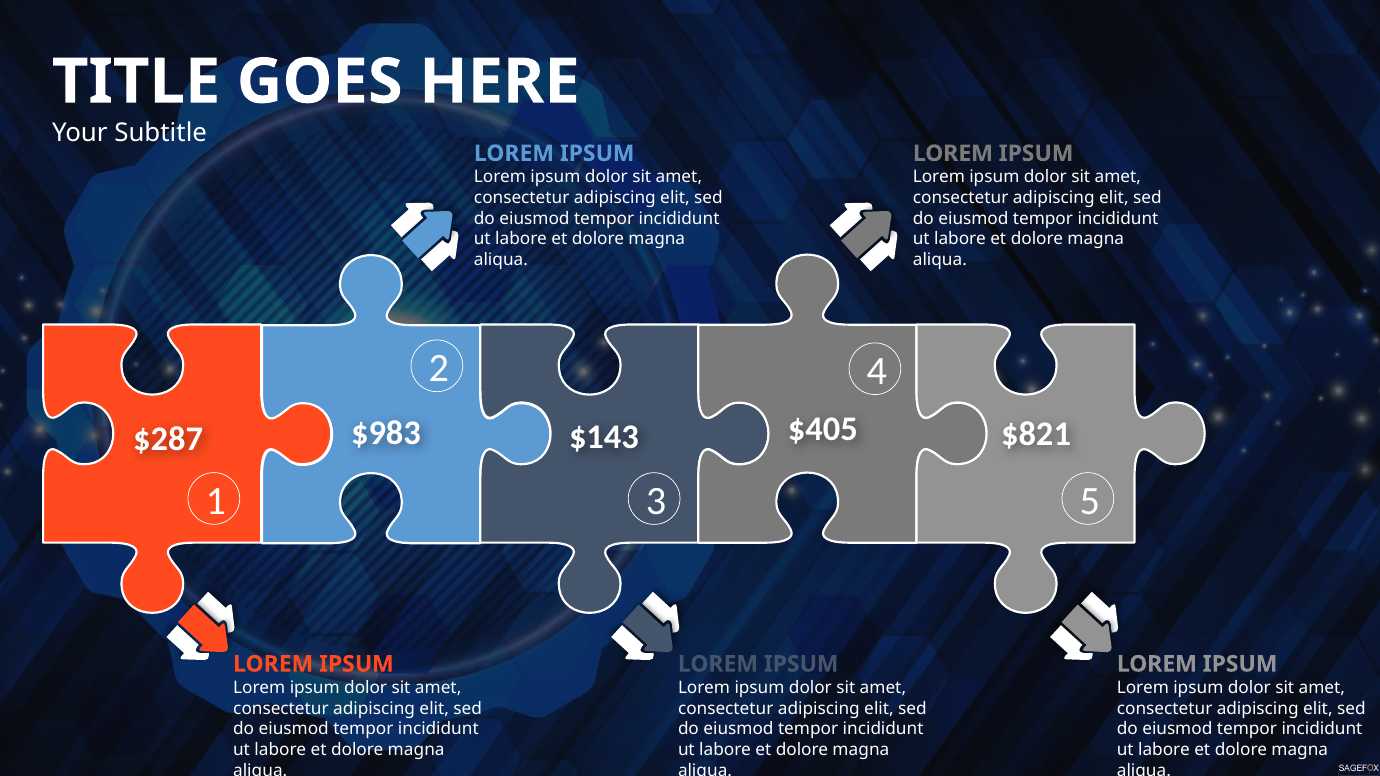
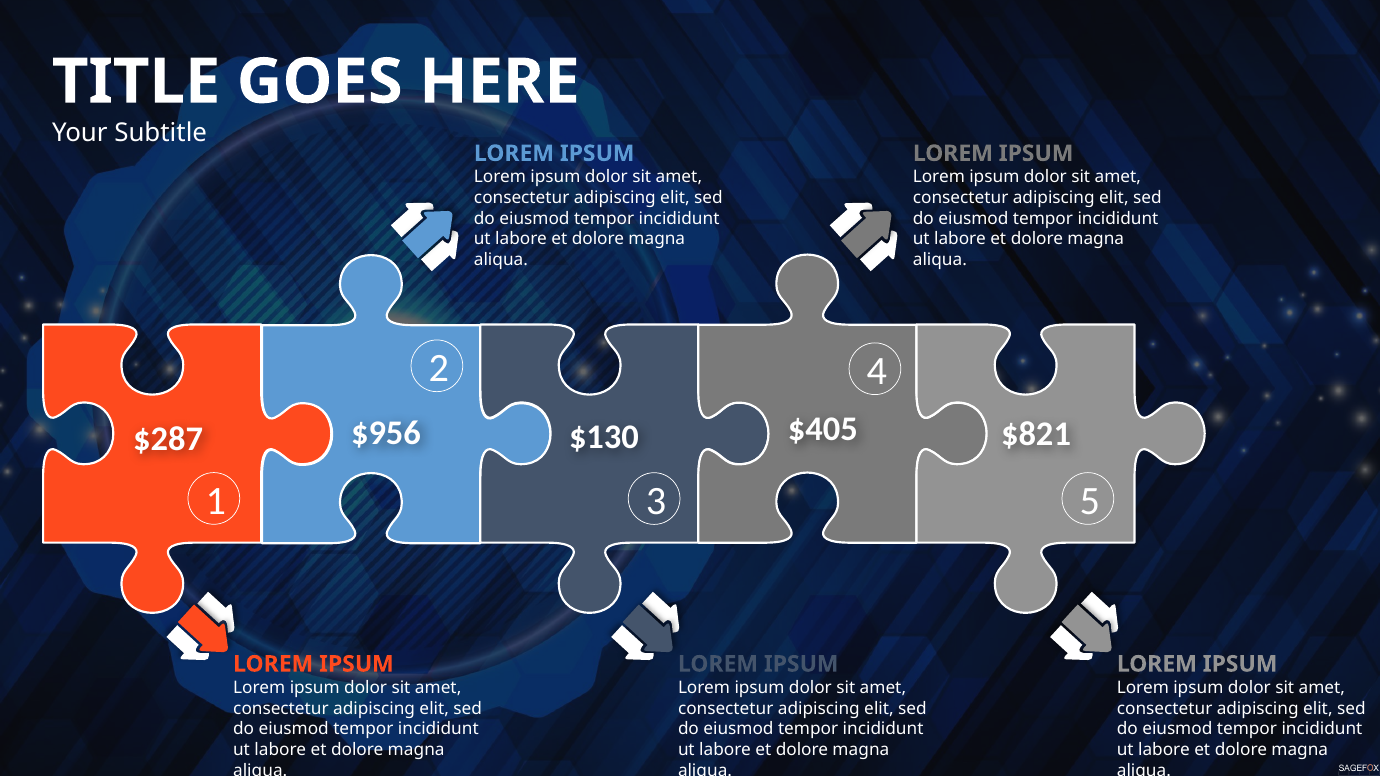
$983: $983 -> $956
$143: $143 -> $130
